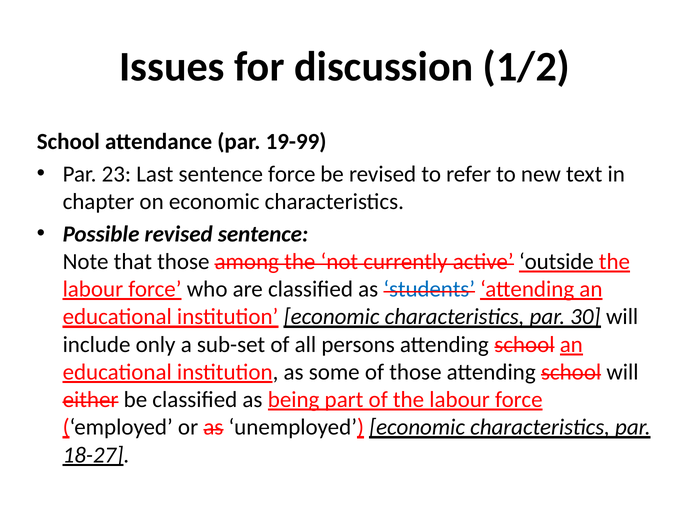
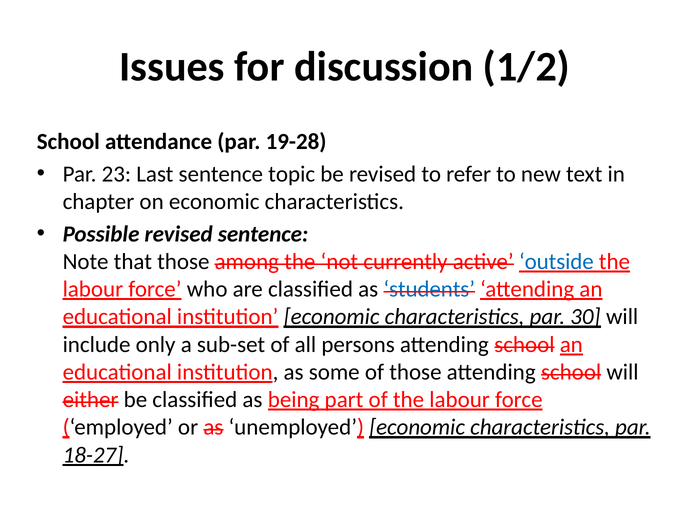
19-99: 19-99 -> 19-28
sentence force: force -> topic
outside colour: black -> blue
